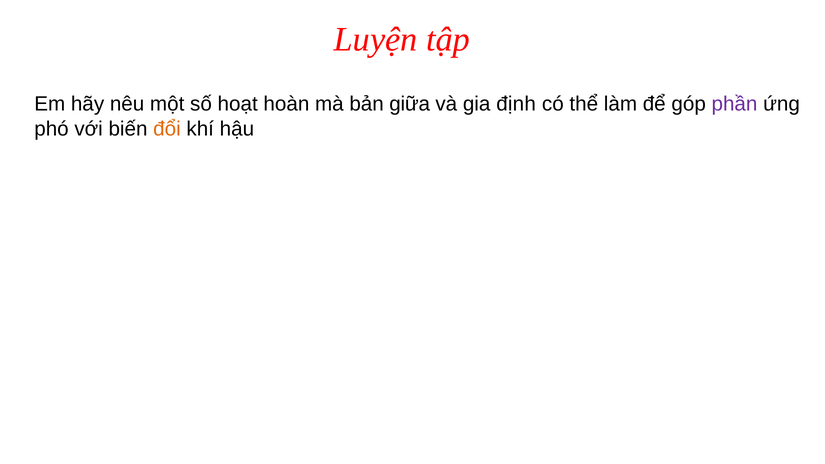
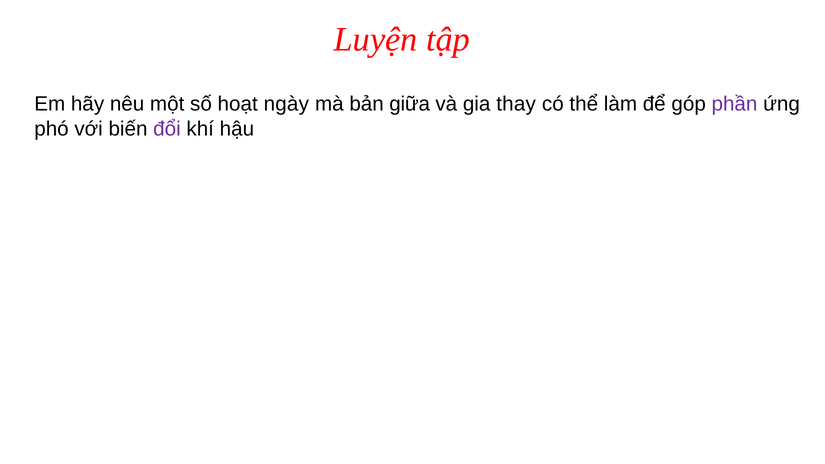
hoàn: hoàn -> ngày
định: định -> thay
đổi colour: orange -> purple
